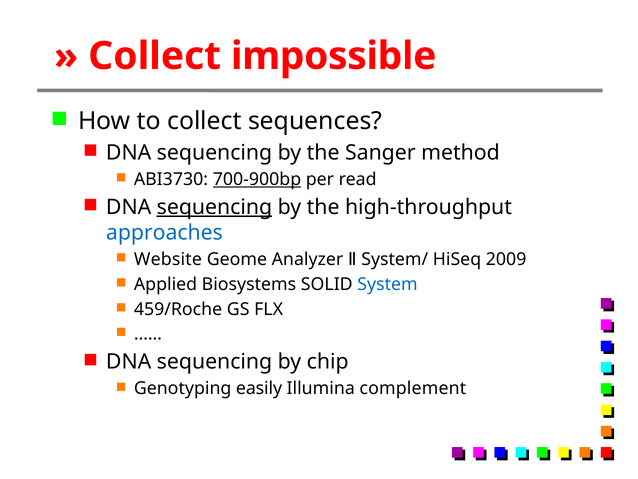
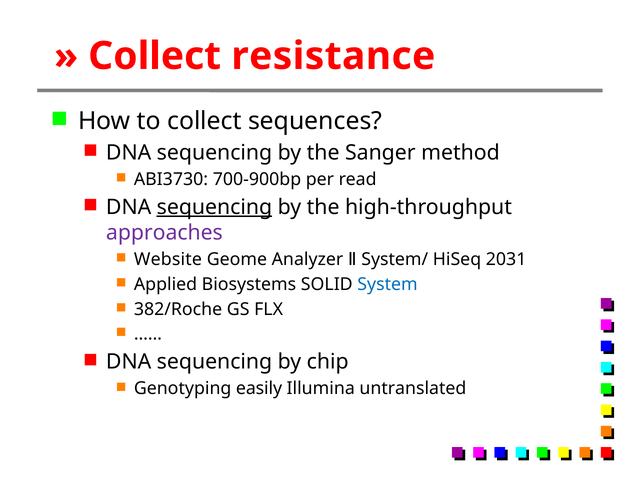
impossible: impossible -> resistance
700-900bp underline: present -> none
approaches colour: blue -> purple
2009: 2009 -> 2031
459/Roche: 459/Roche -> 382/Roche
complement: complement -> untranslated
